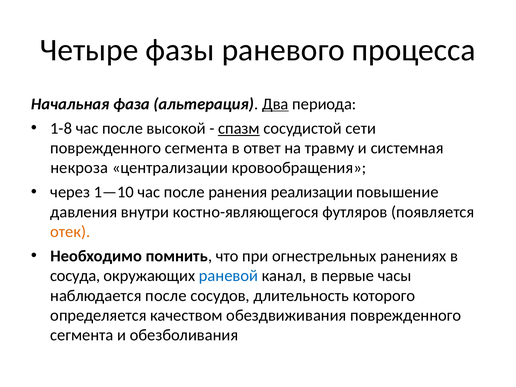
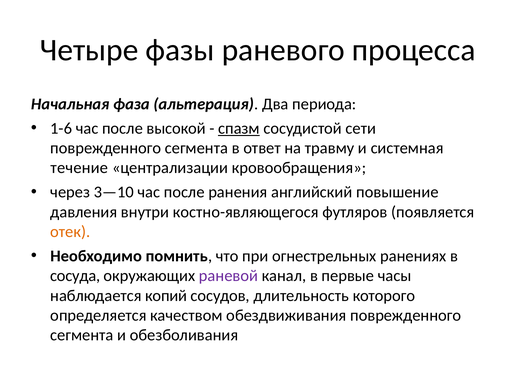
Два underline: present -> none
1-8: 1-8 -> 1-6
некроза: некроза -> течение
1—10: 1—10 -> 3—10
реализации: реализации -> английский
раневой colour: blue -> purple
наблюдается после: после -> копий
